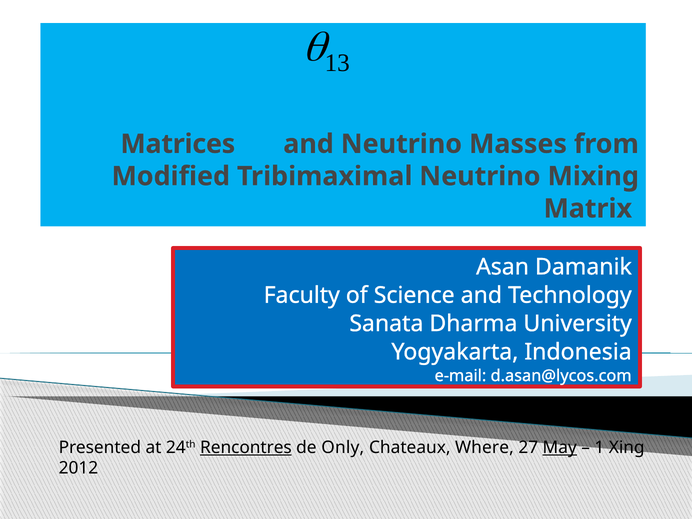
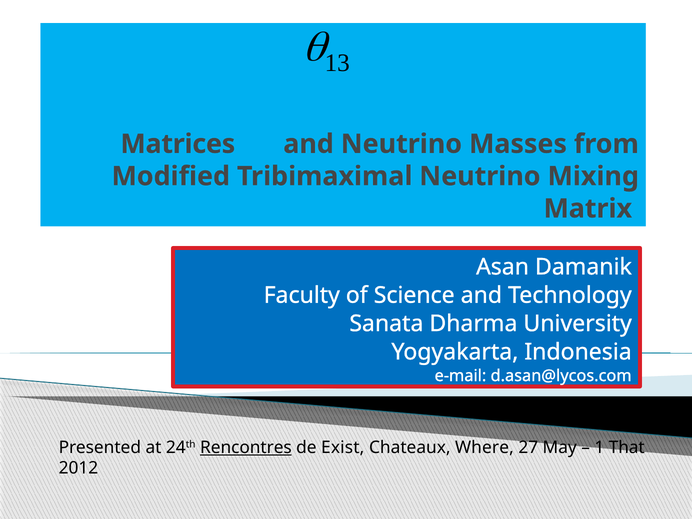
Only: Only -> Exist
May underline: present -> none
Xing: Xing -> That
